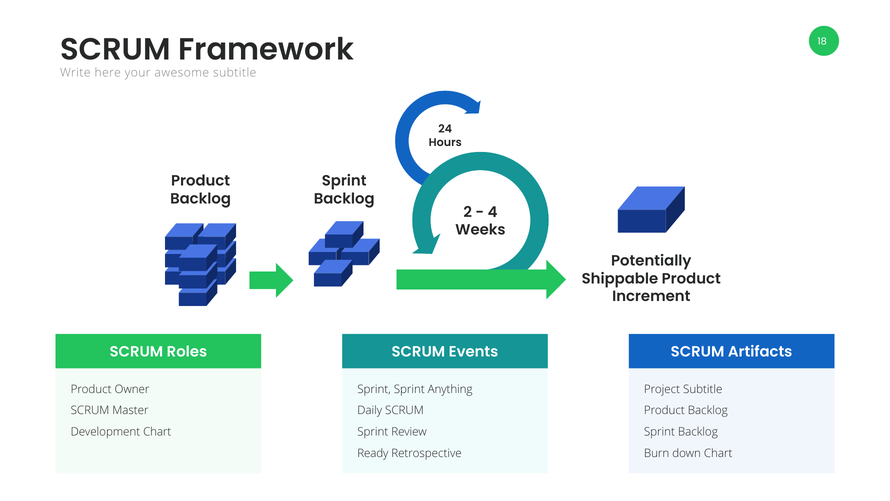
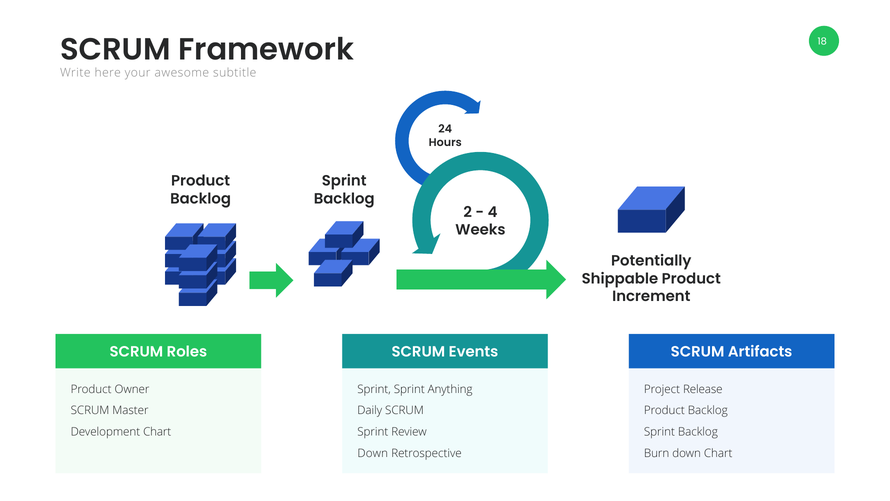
Project Subtitle: Subtitle -> Release
Ready at (373, 453): Ready -> Down
